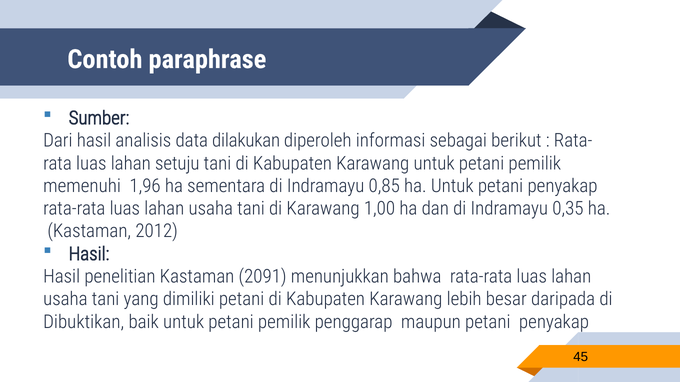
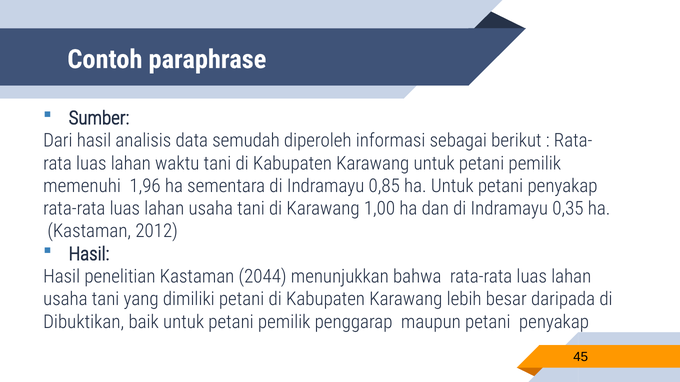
dilakukan: dilakukan -> semudah
setuju: setuju -> waktu
2091: 2091 -> 2044
